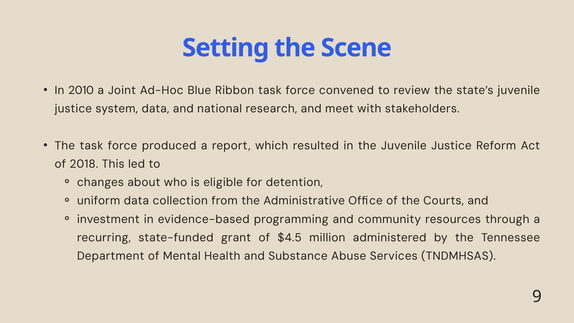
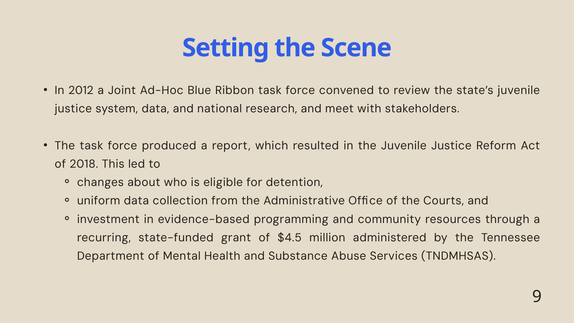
2010: 2010 -> 2012
